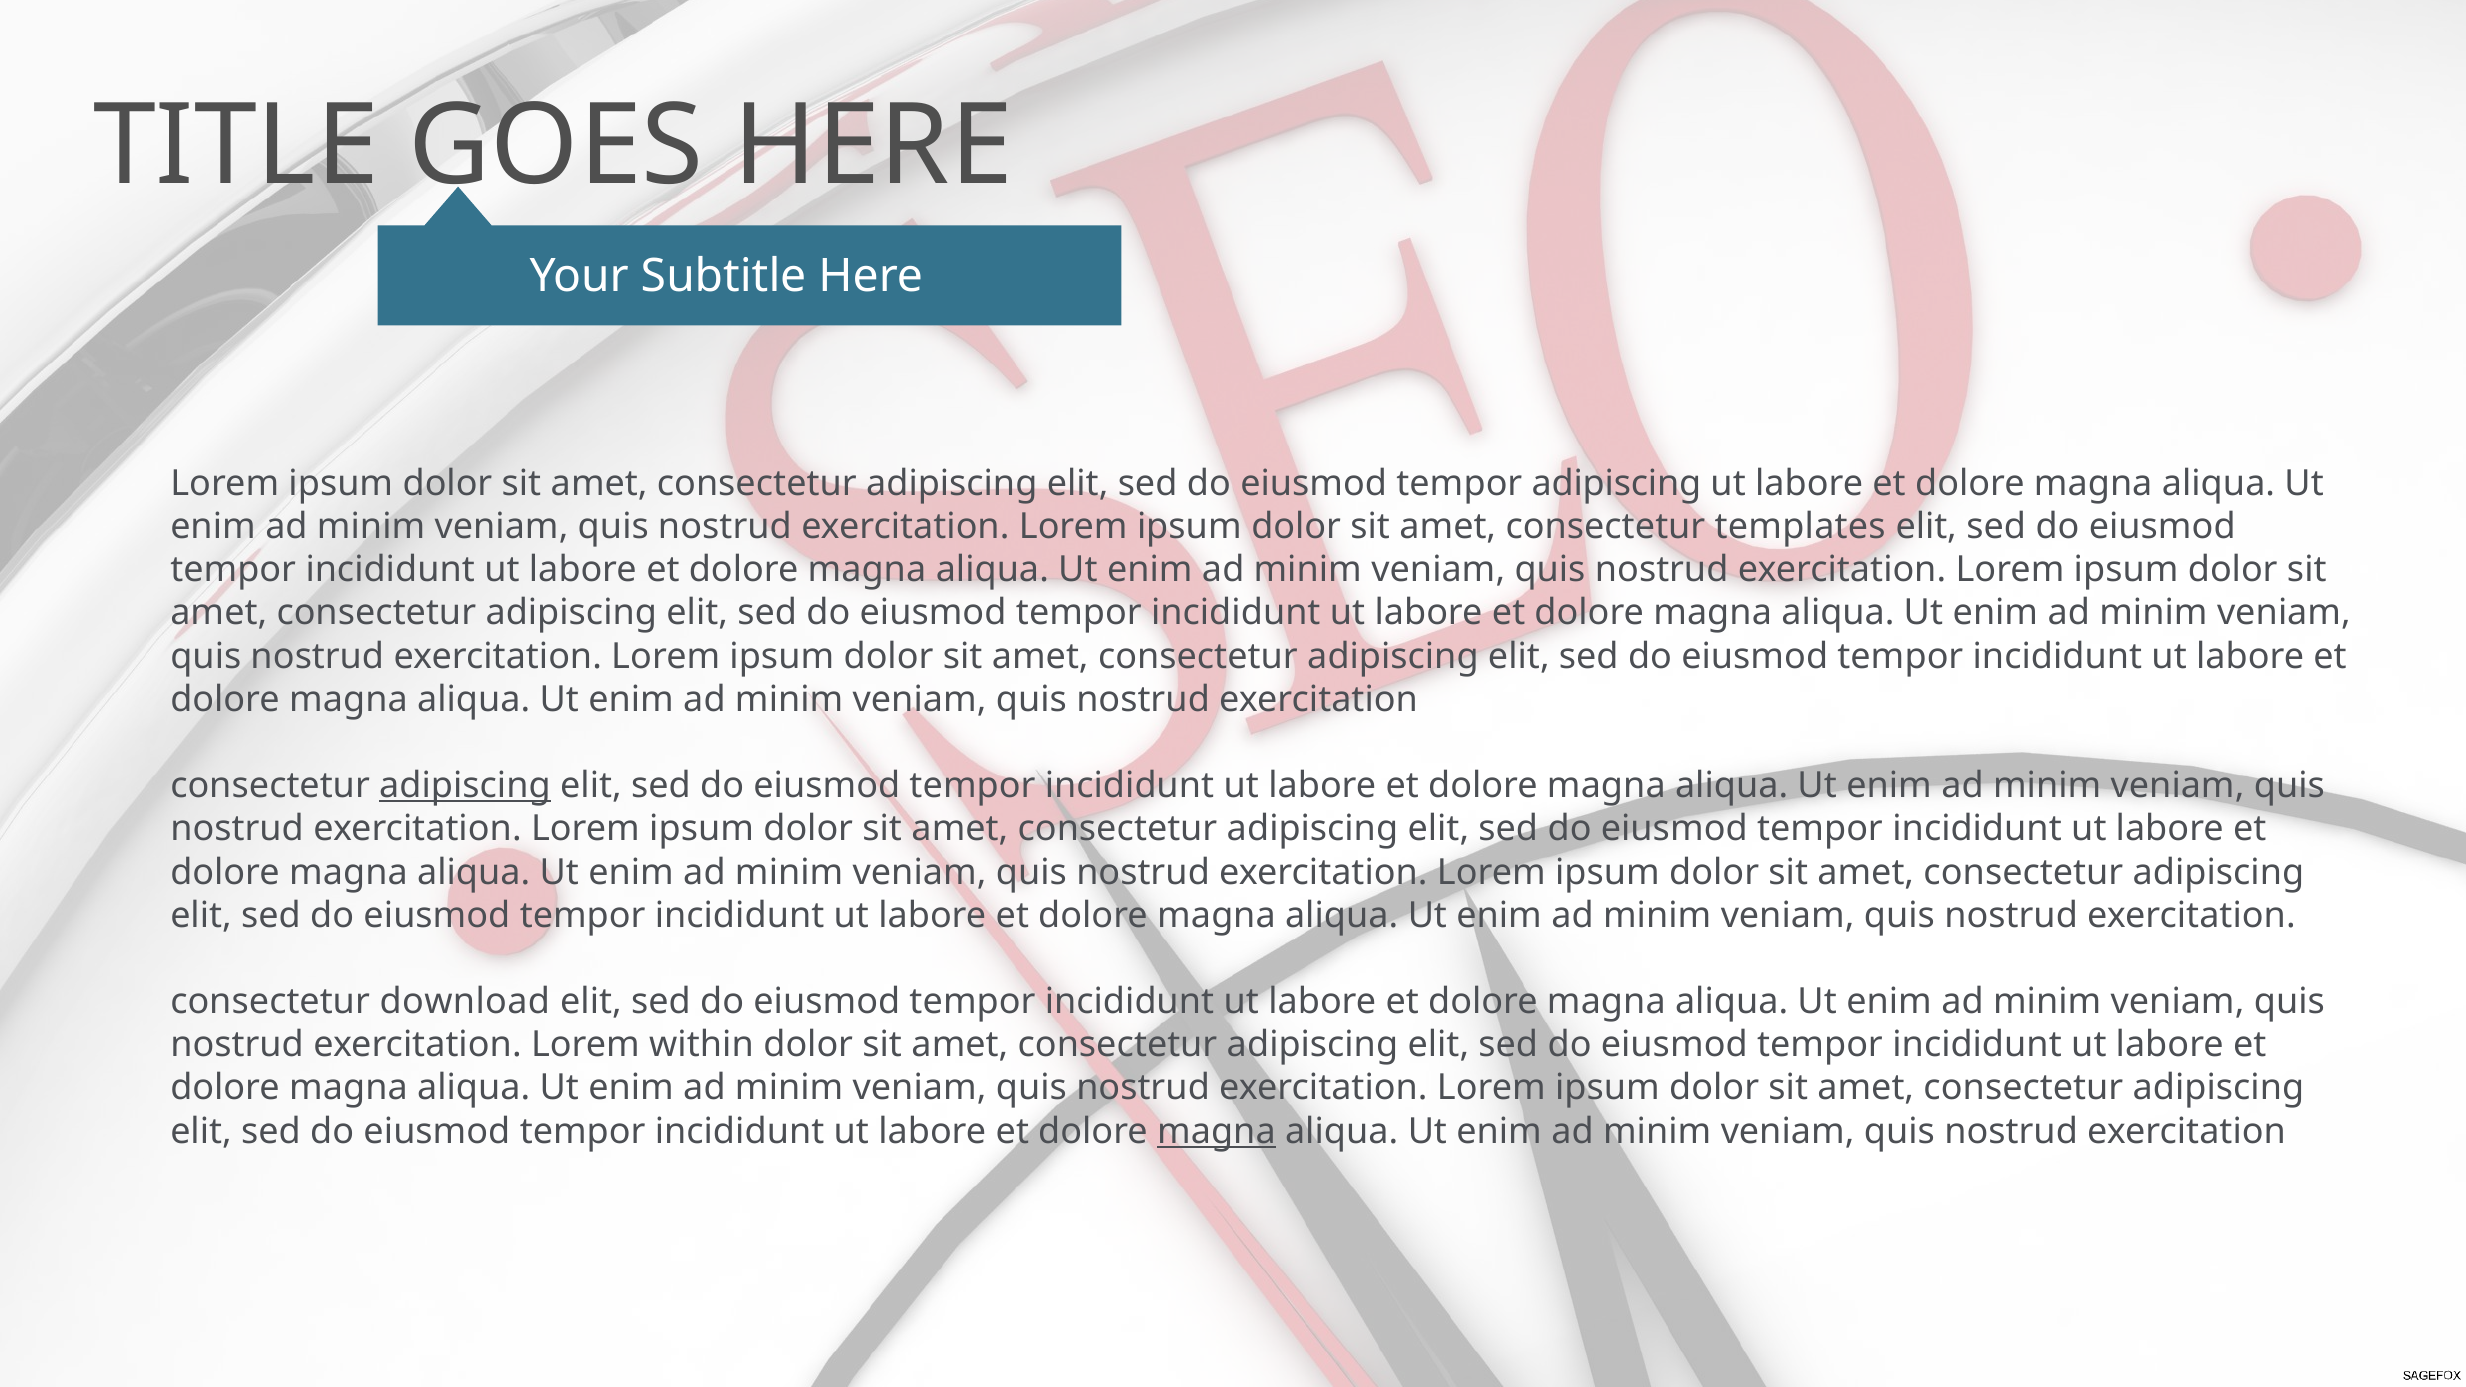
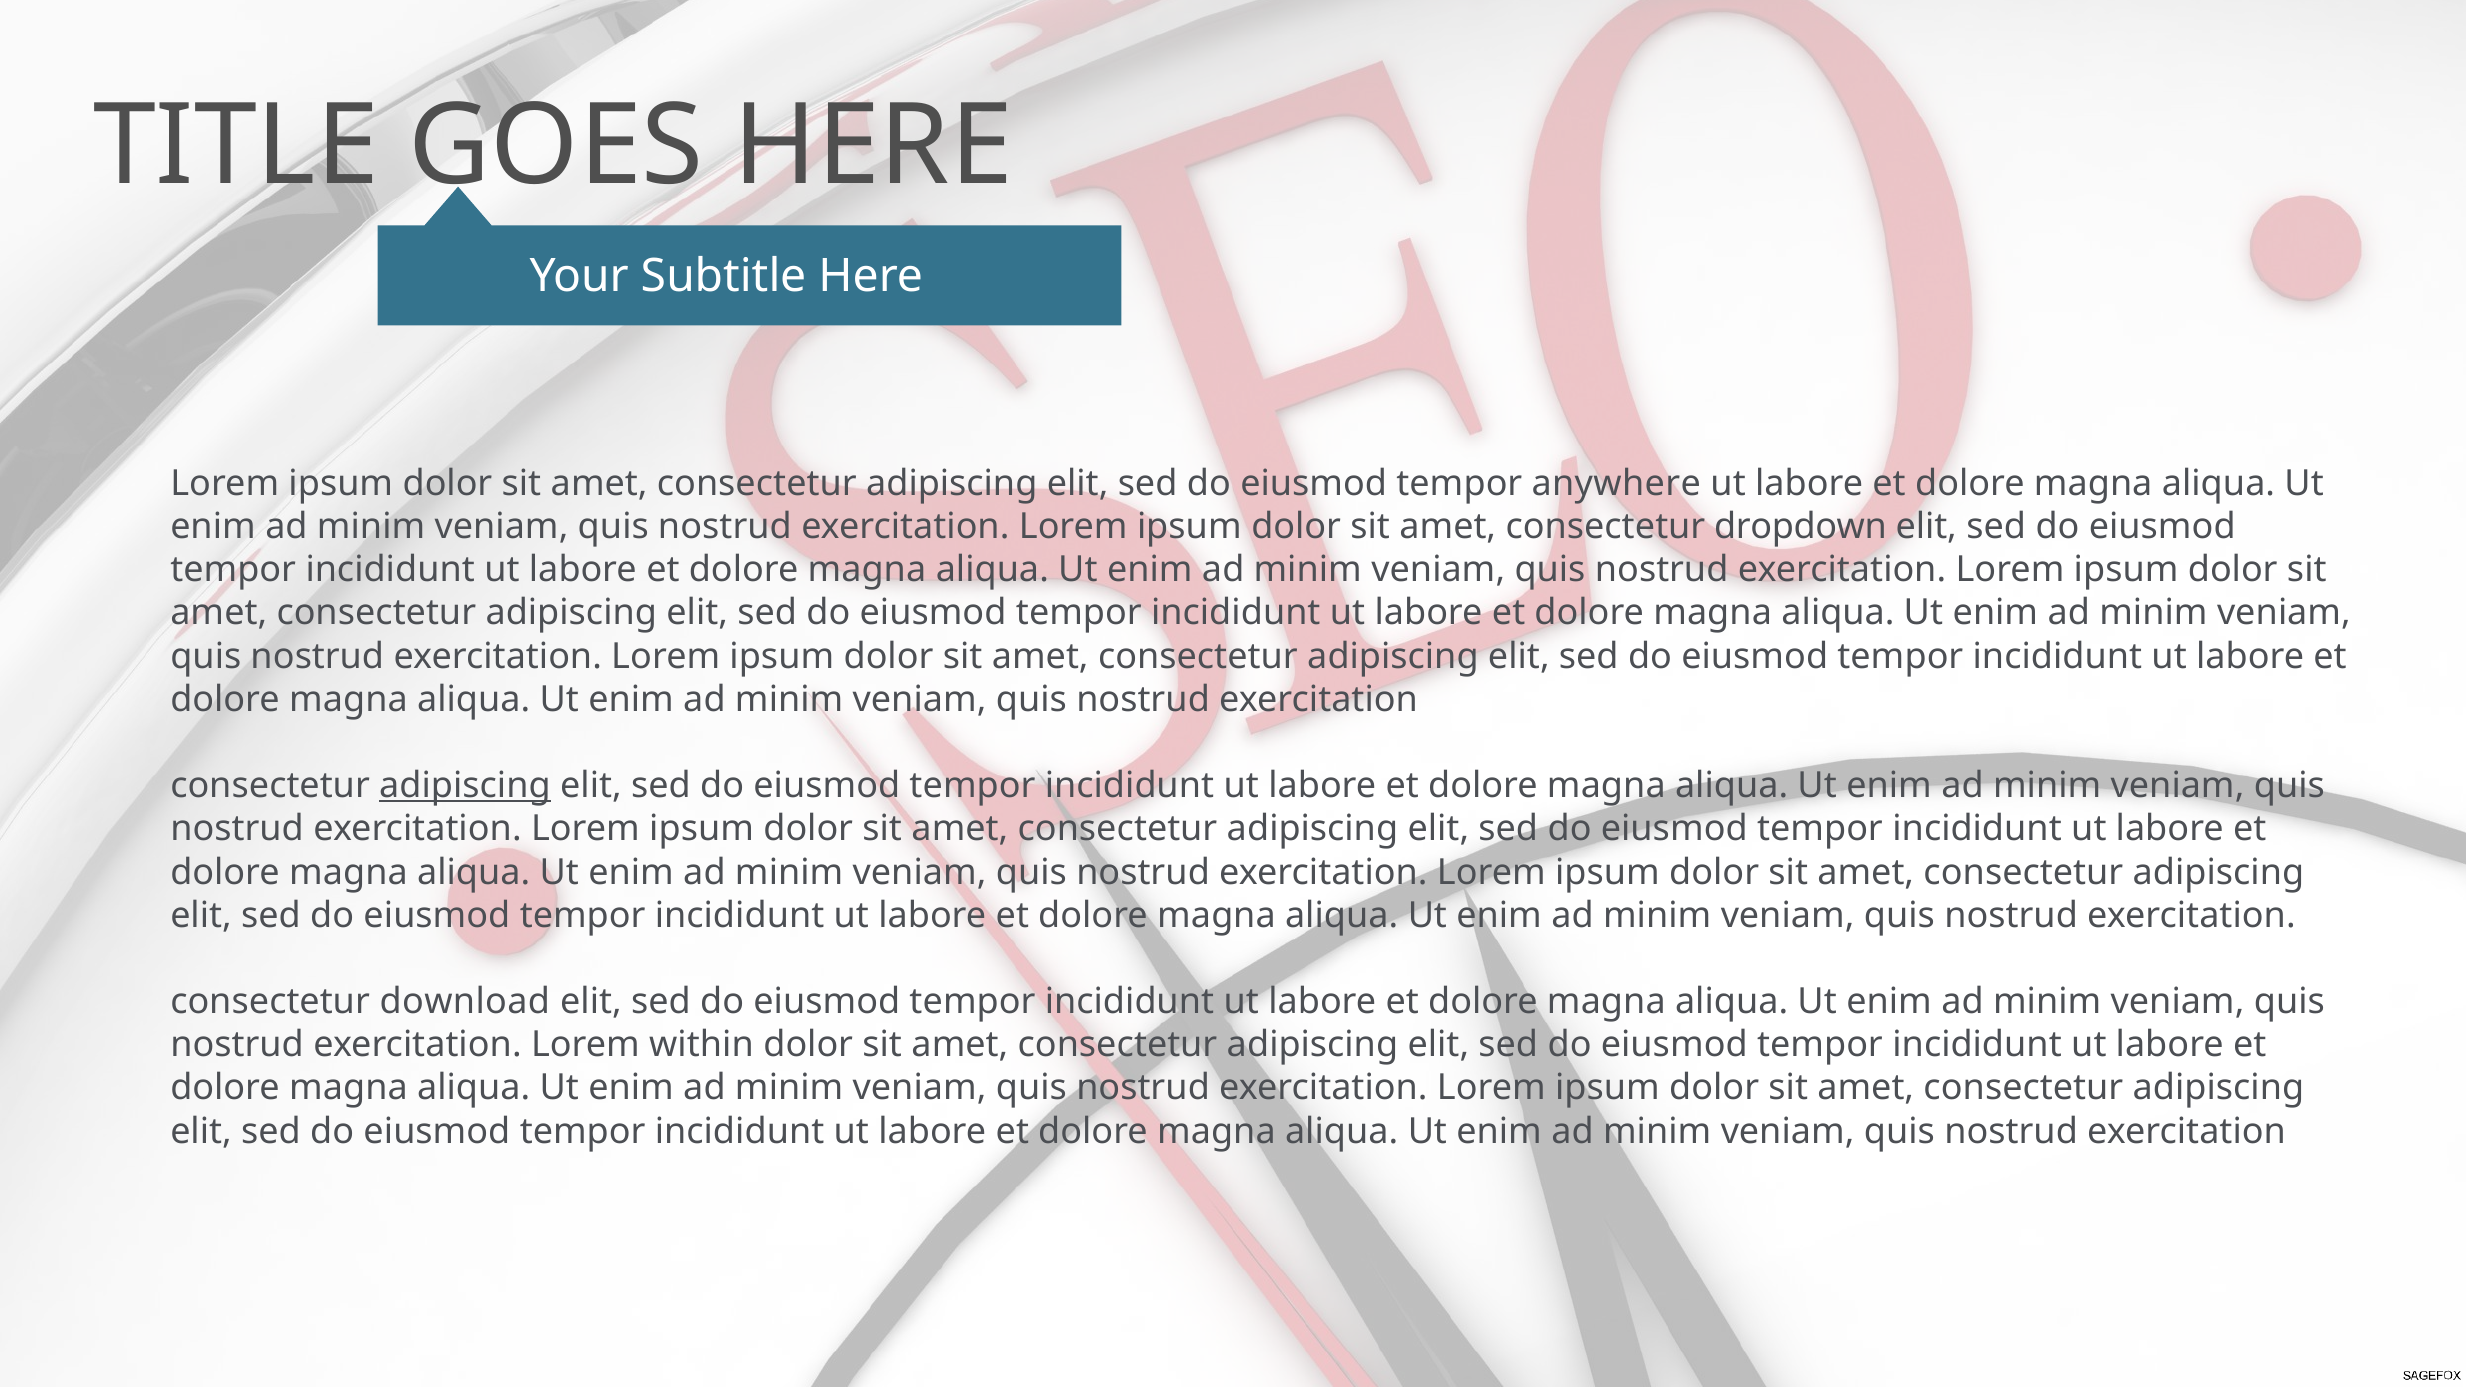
tempor adipiscing: adipiscing -> anywhere
templates: templates -> dropdown
magna at (1216, 1131) underline: present -> none
